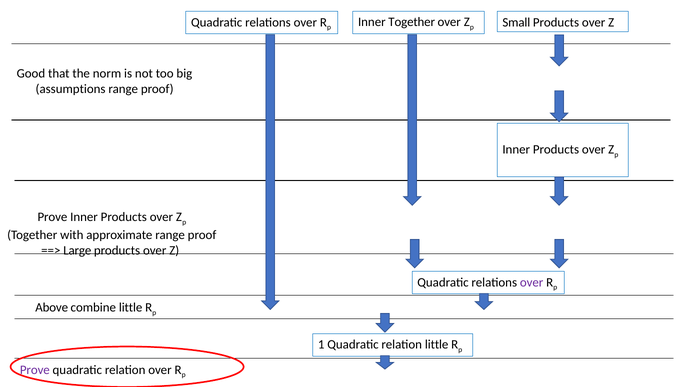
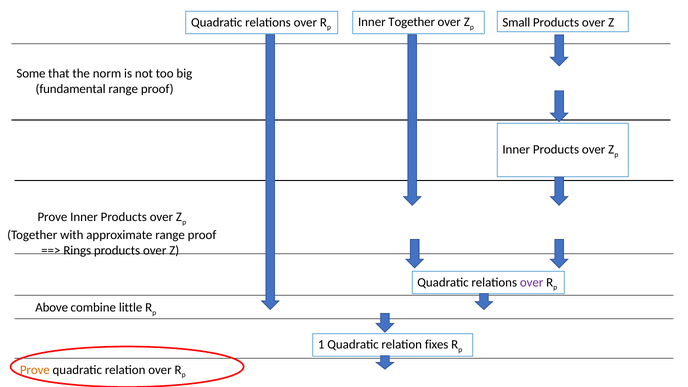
Good: Good -> Some
assumptions: assumptions -> fundamental
Large: Large -> Rings
relation little: little -> fixes
Prove at (35, 370) colour: purple -> orange
